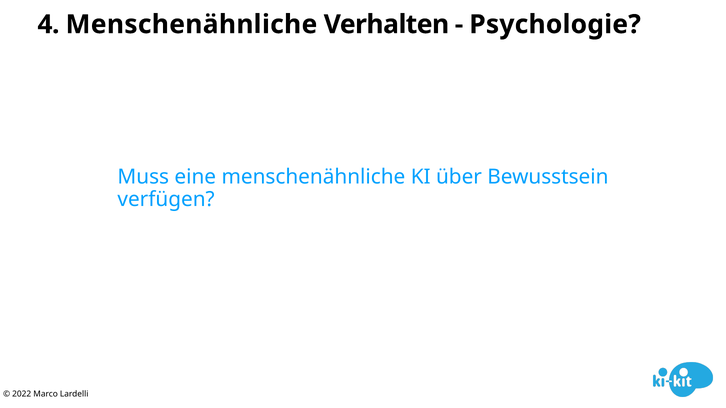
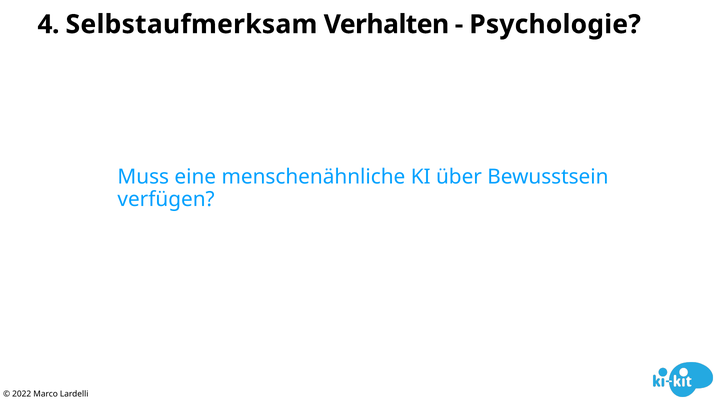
4 Menschenähnliche: Menschenähnliche -> Selbstaufmerksam
